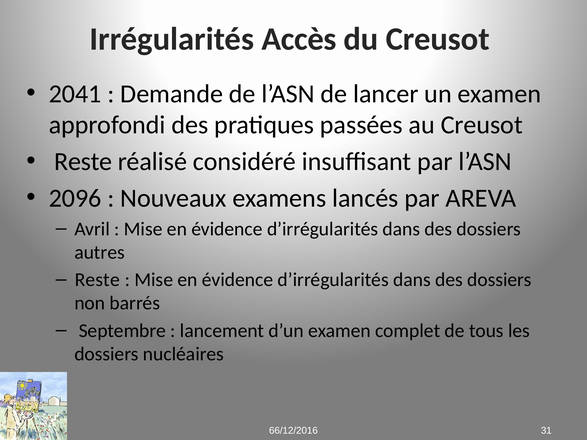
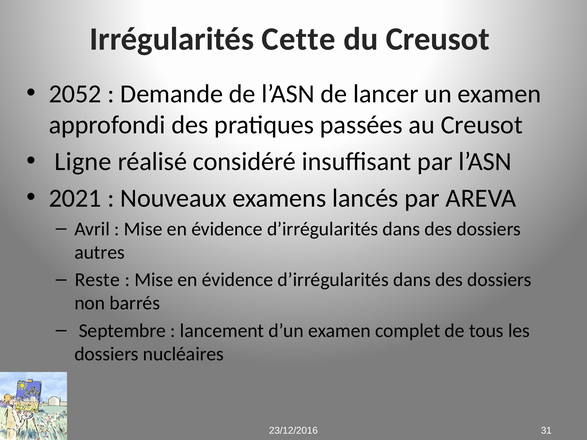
Accès: Accès -> Cette
2041: 2041 -> 2052
Reste at (83, 162): Reste -> Ligne
2096: 2096 -> 2021
66/12/2016: 66/12/2016 -> 23/12/2016
